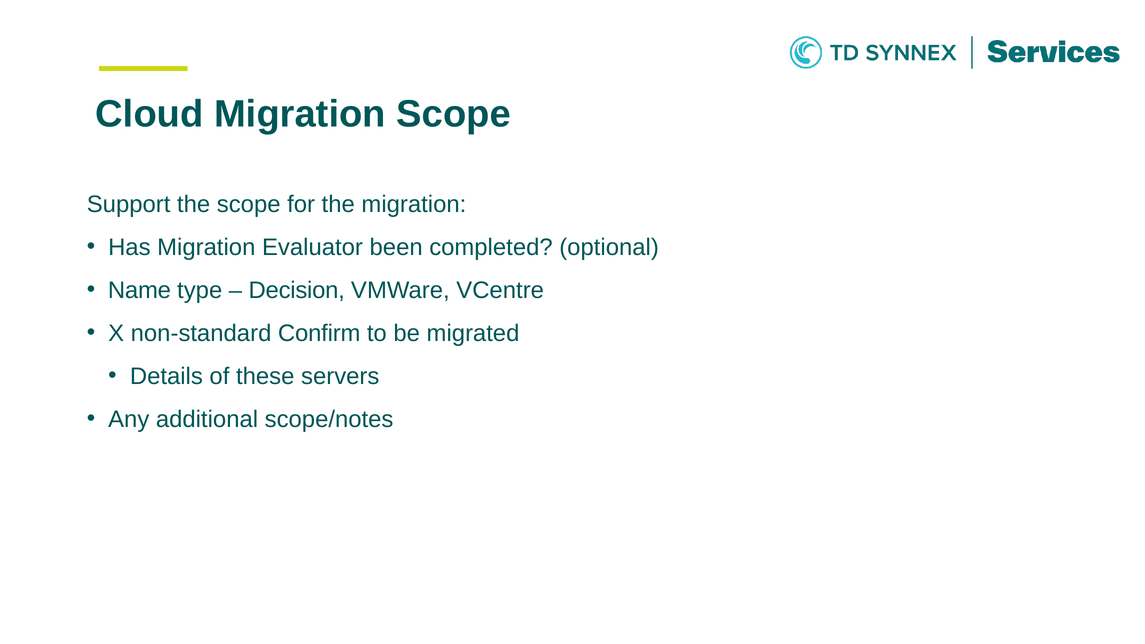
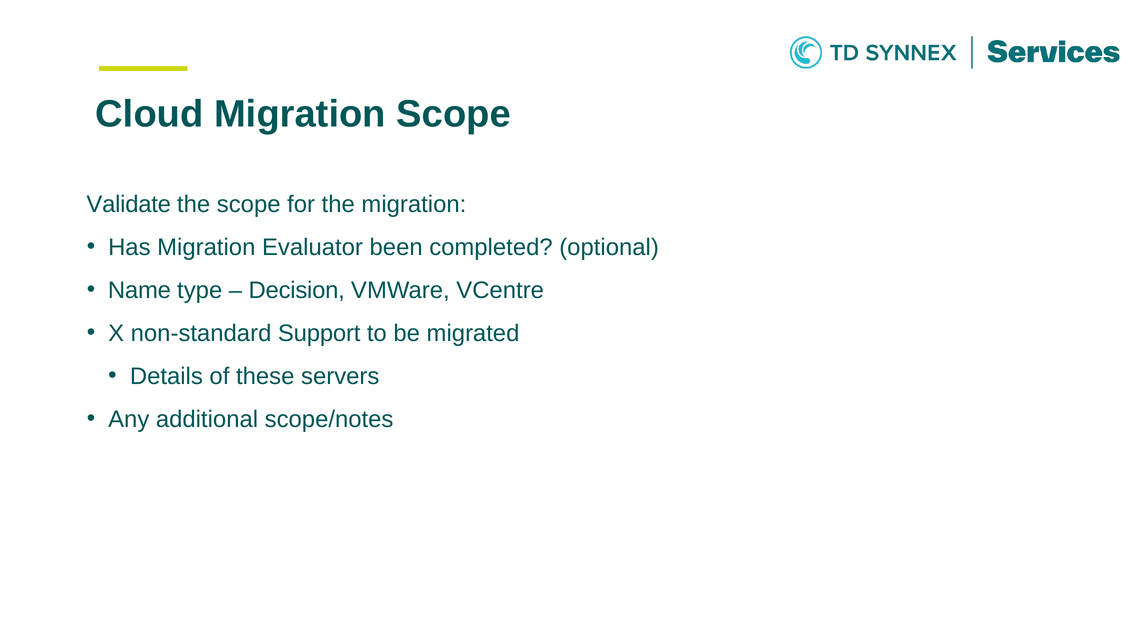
Support: Support -> Validate
Confirm: Confirm -> Support
